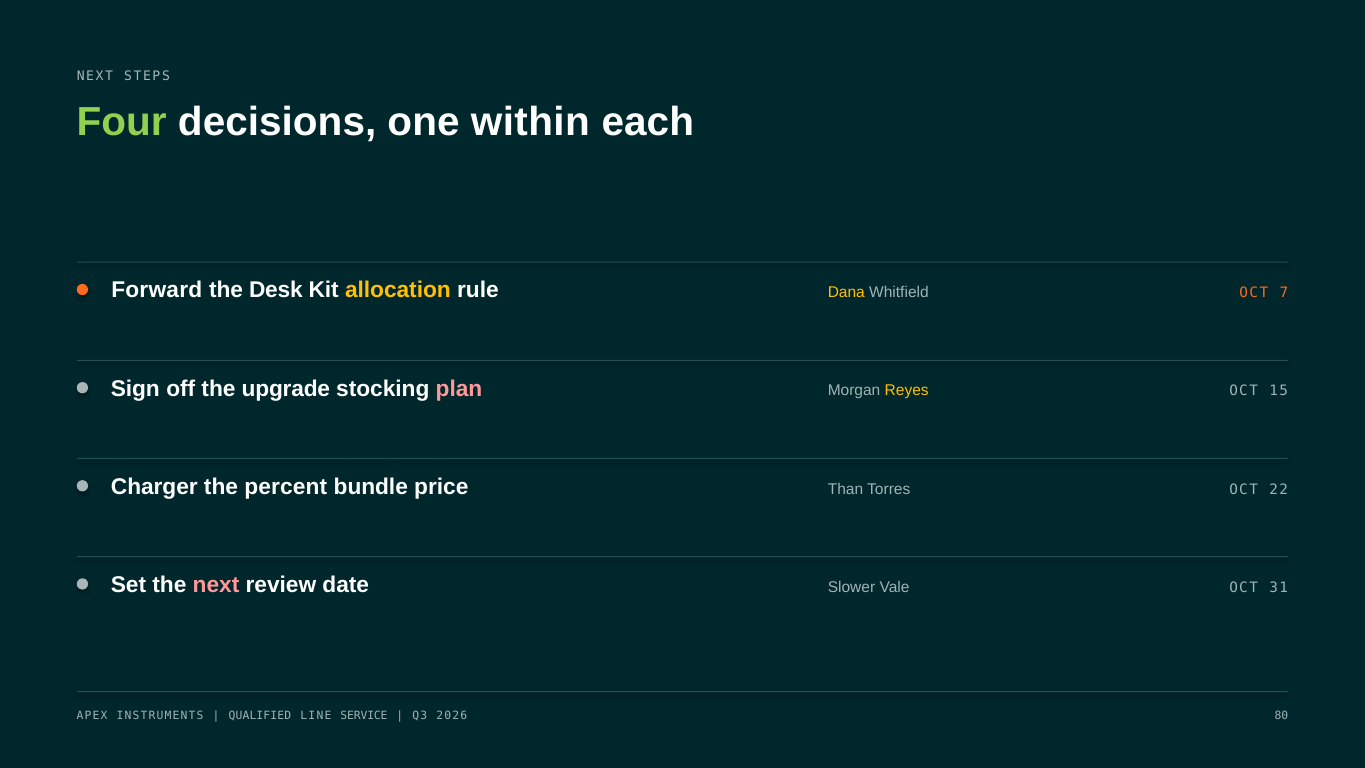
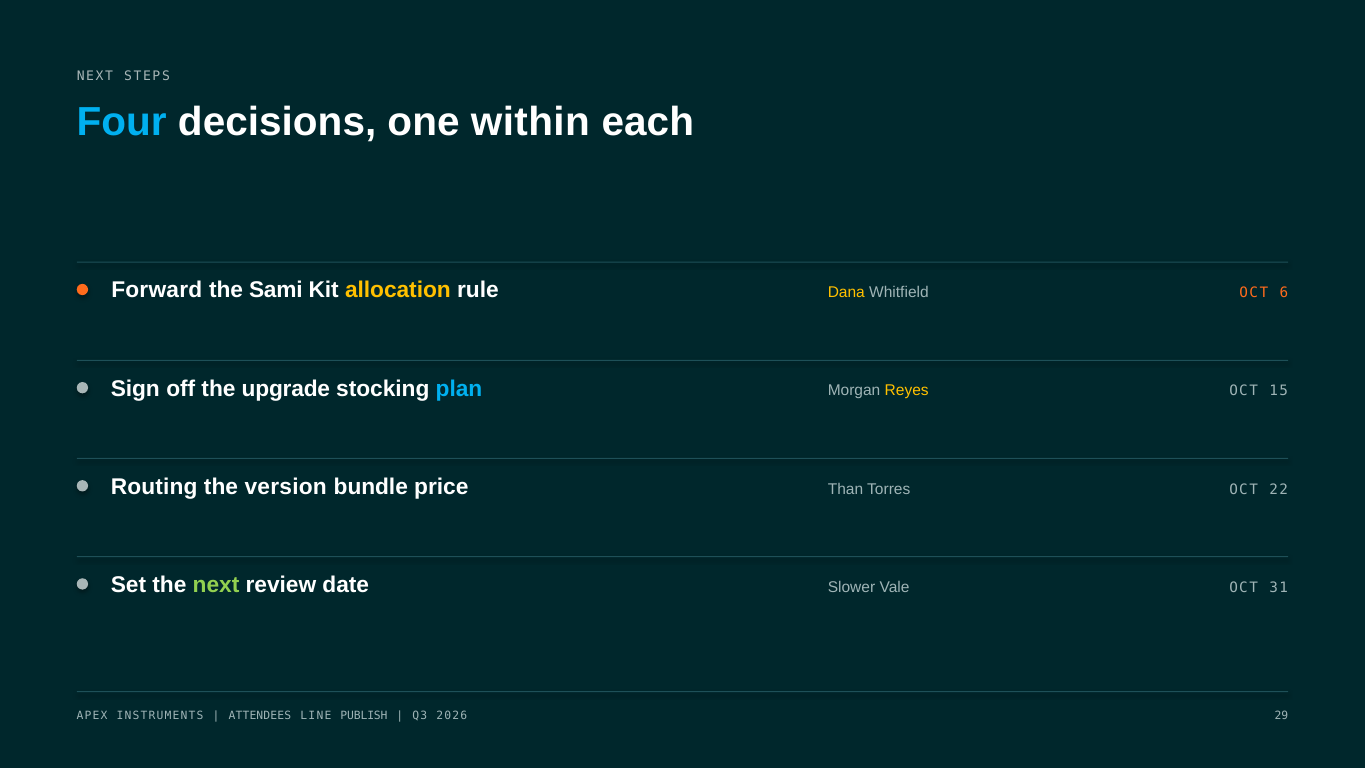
Four colour: light green -> light blue
Desk: Desk -> Sami
7: 7 -> 6
plan colour: pink -> light blue
Charger: Charger -> Routing
percent: percent -> version
next at (216, 585) colour: pink -> light green
QUALIFIED: QUALIFIED -> ATTENDEES
SERVICE: SERVICE -> PUBLISH
80: 80 -> 29
